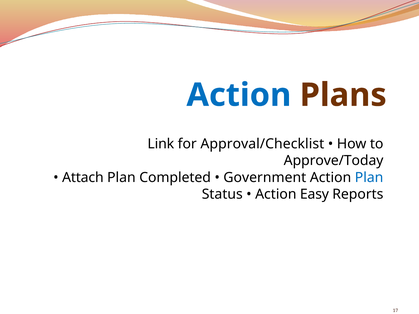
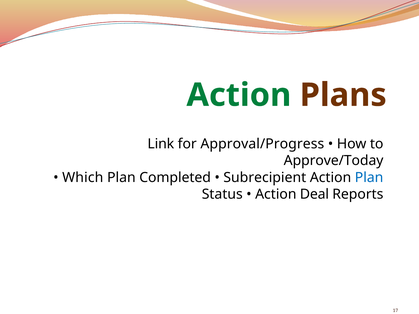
Action at (239, 95) colour: blue -> green
Approval/Checklist: Approval/Checklist -> Approval/Progress
Attach: Attach -> Which
Government: Government -> Subrecipient
Easy: Easy -> Deal
